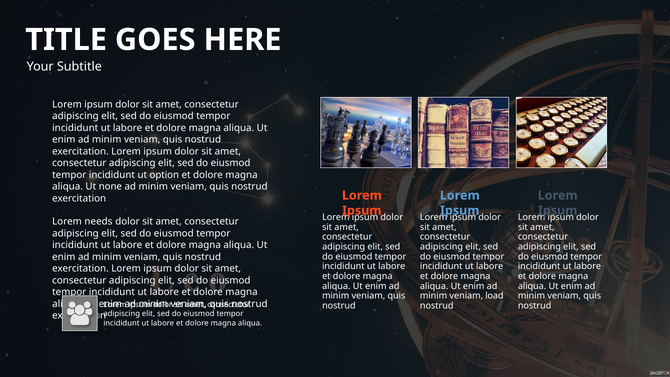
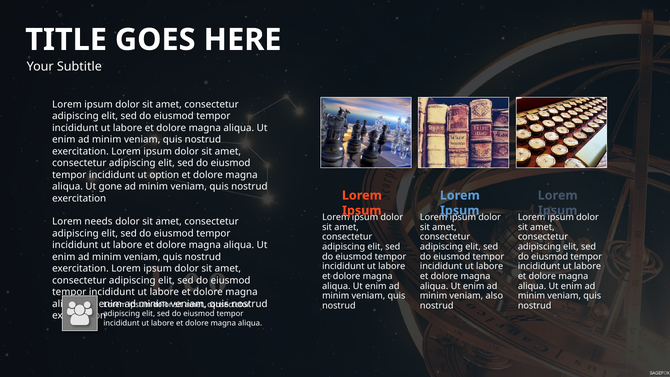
none: none -> gone
load: load -> also
